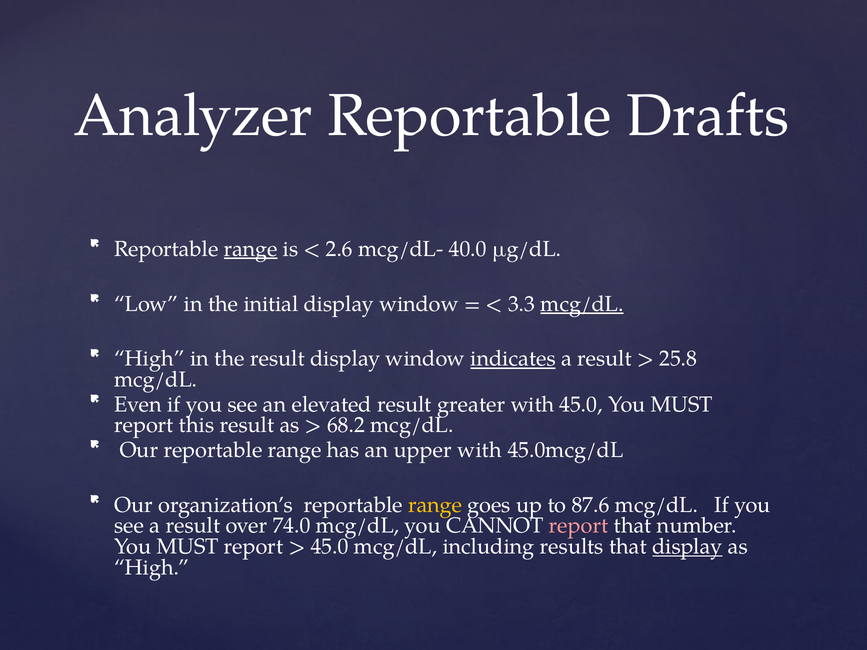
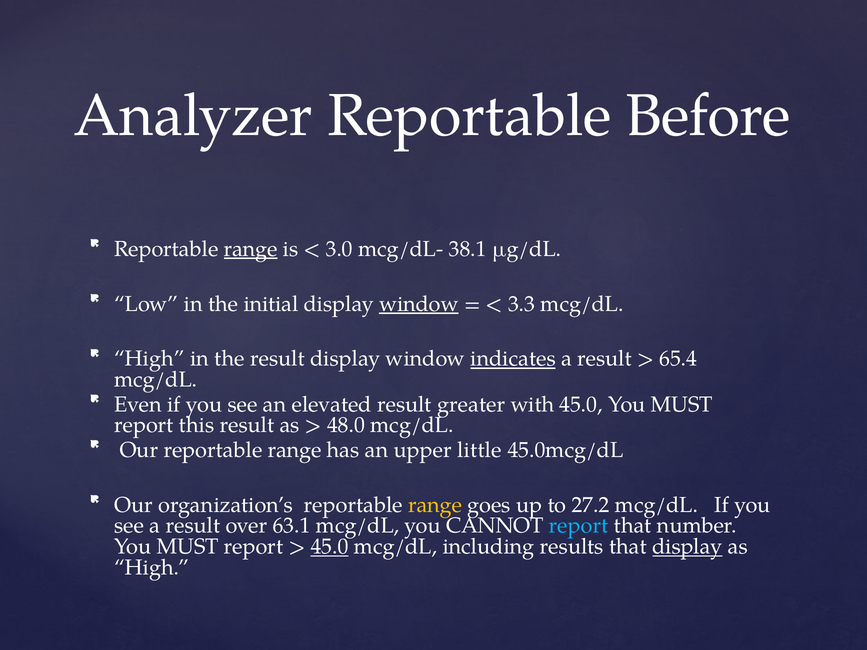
Drafts: Drafts -> Before
2.6: 2.6 -> 3.0
40.0: 40.0 -> 38.1
window at (419, 304) underline: none -> present
mcg/dL at (582, 304) underline: present -> none
25.8: 25.8 -> 65.4
68.2: 68.2 -> 48.0
upper with: with -> little
87.6: 87.6 -> 27.2
74.0: 74.0 -> 63.1
report at (579, 526) colour: pink -> light blue
45.0 at (330, 547) underline: none -> present
